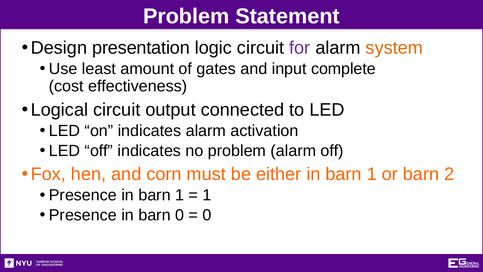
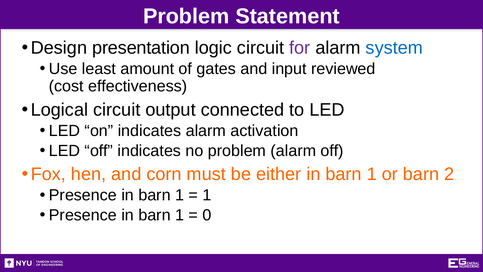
system colour: orange -> blue
complete: complete -> reviewed
0 at (180, 215): 0 -> 1
